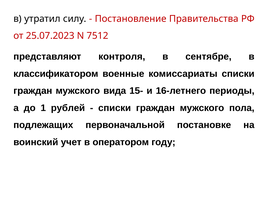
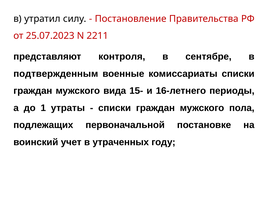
7512: 7512 -> 2211
классификатором: классификатором -> подтвержденным
рублей: рублей -> утраты
оператором: оператором -> утраченных
